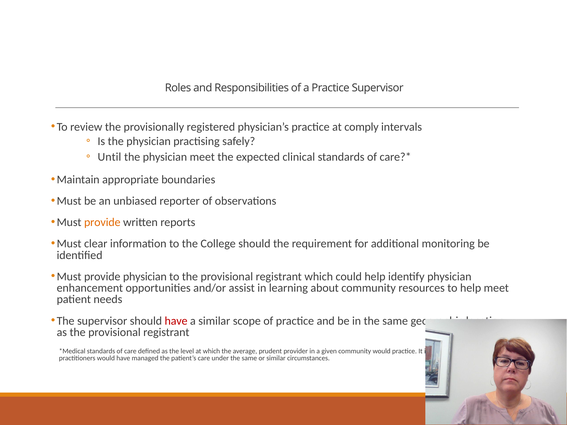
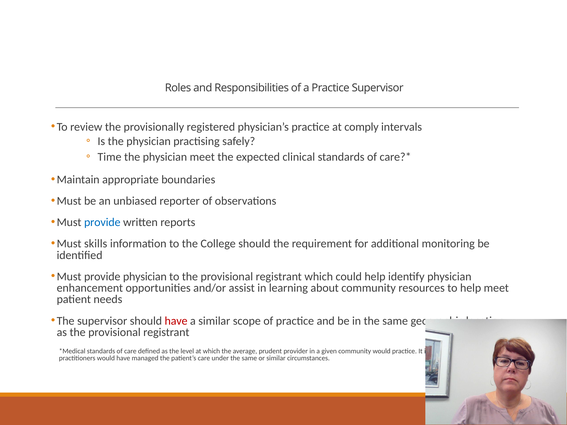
Until: Until -> Time
provide at (102, 222) colour: orange -> blue
clear: clear -> skills
